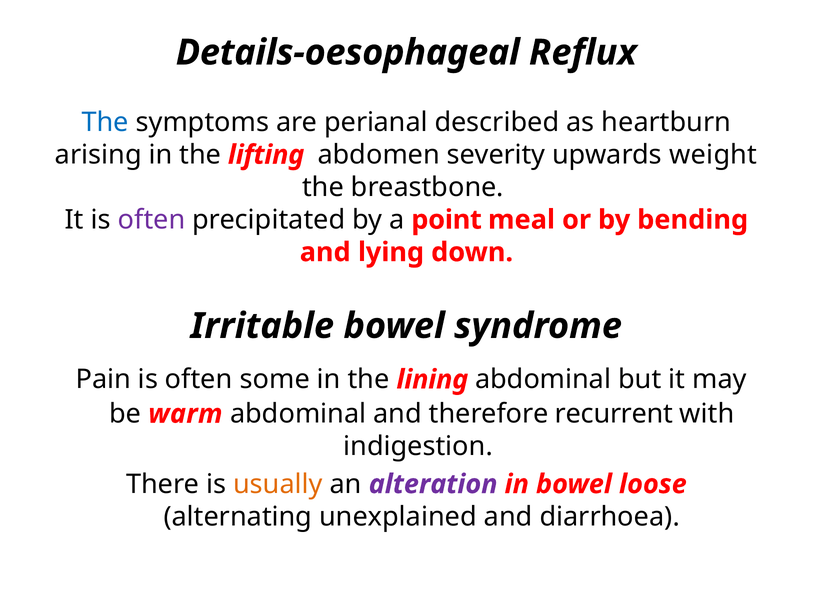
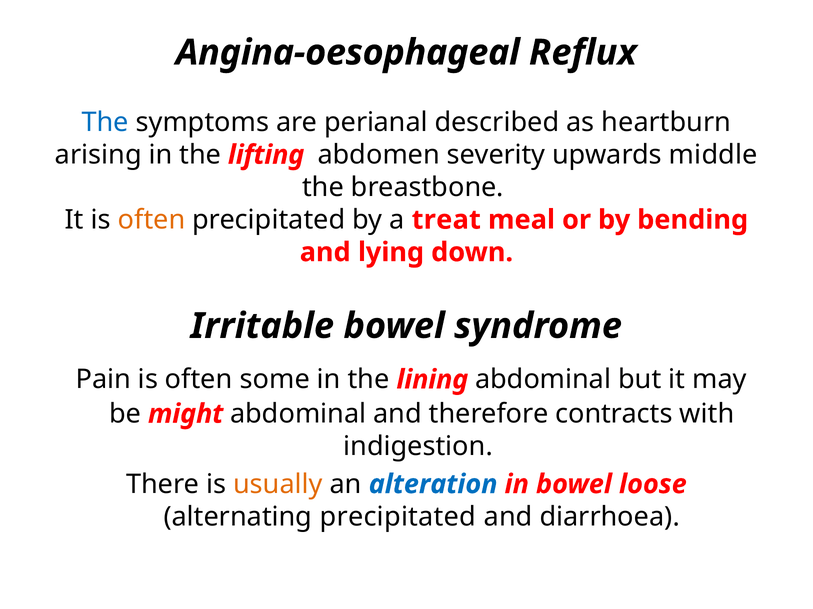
Details-oesophageal: Details-oesophageal -> Angina-oesophageal
weight: weight -> middle
often at (152, 220) colour: purple -> orange
point: point -> treat
warm: warm -> might
recurrent: recurrent -> contracts
alteration colour: purple -> blue
alternating unexplained: unexplained -> precipitated
